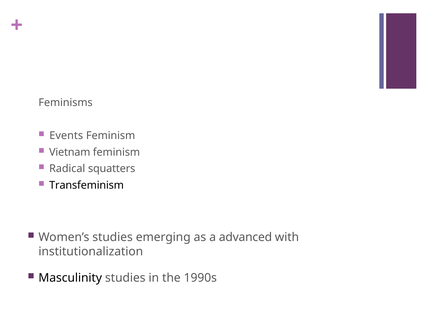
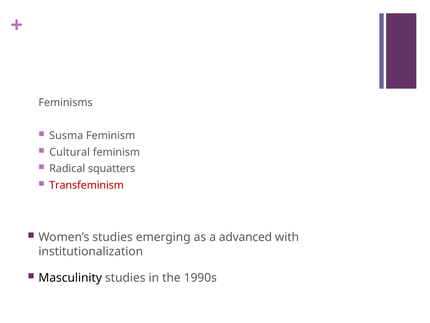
Events: Events -> Susma
Vietnam: Vietnam -> Cultural
Transfeminism colour: black -> red
